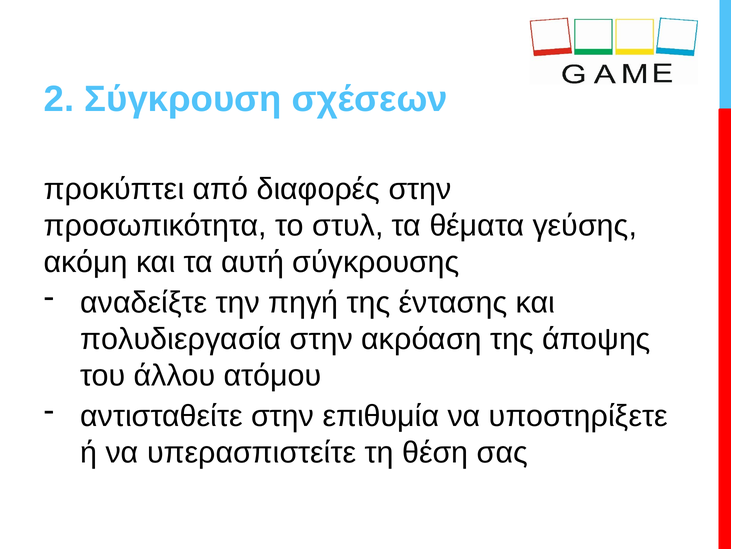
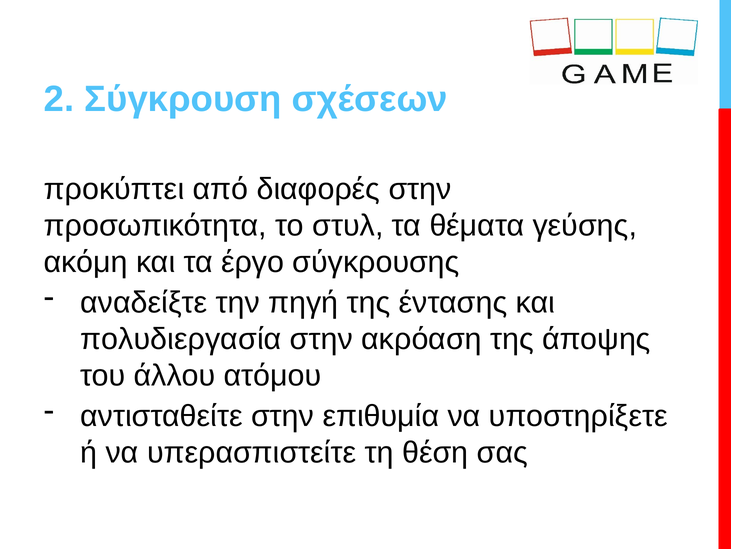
αυτή: αυτή -> έργο
